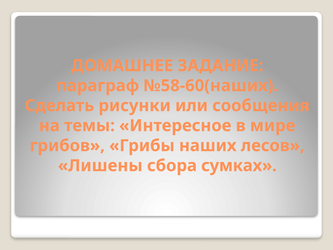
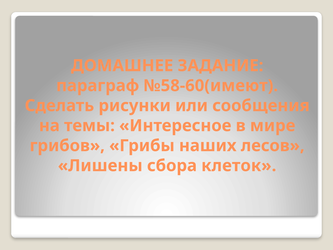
№58-60(наших: №58-60(наших -> №58-60(имеют
сумках: сумках -> клеток
